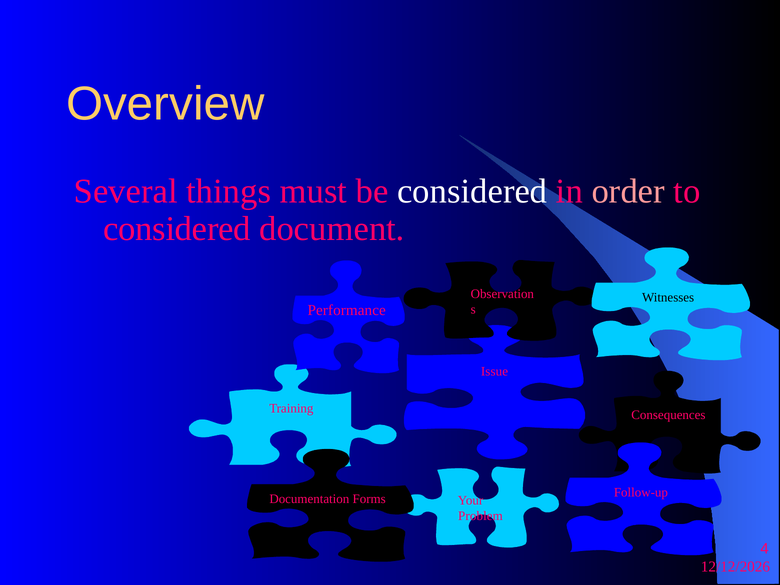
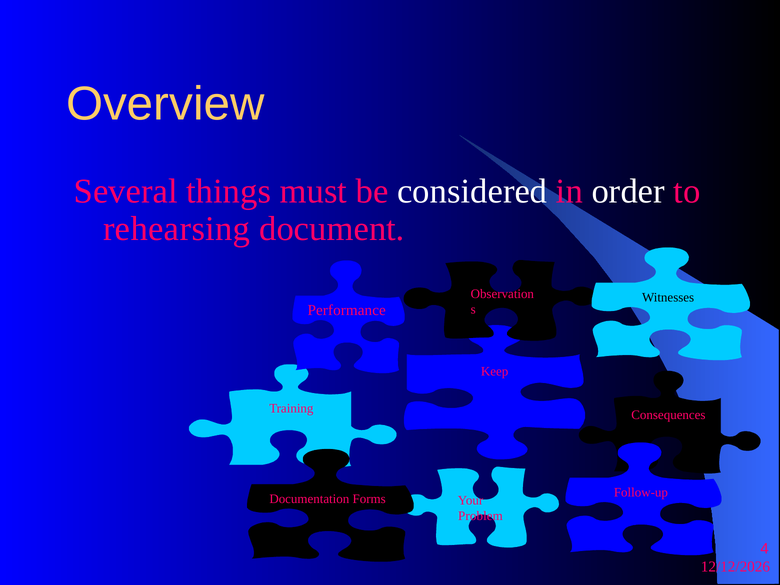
order colour: pink -> white
considered at (177, 229): considered -> rehearsing
Issue: Issue -> Keep
